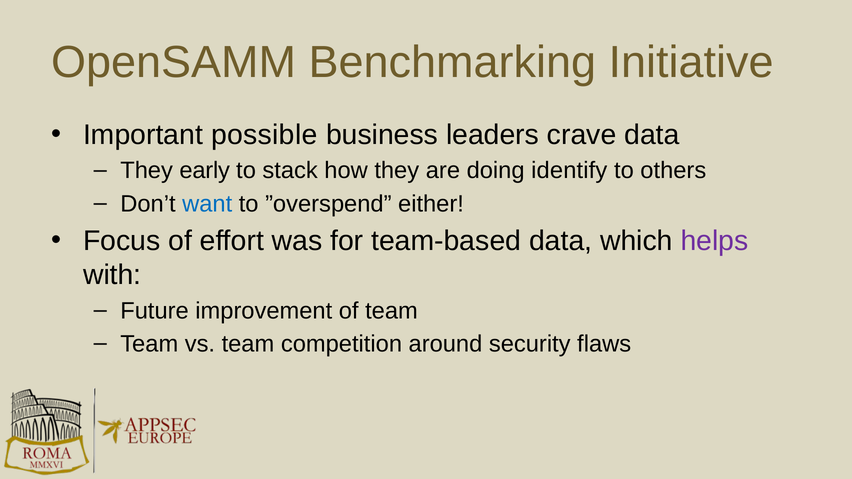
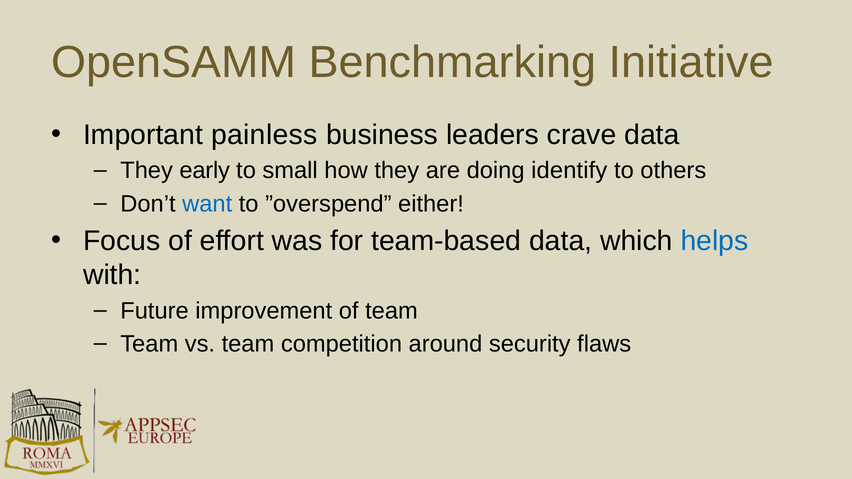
possible: possible -> painless
stack: stack -> small
helps colour: purple -> blue
